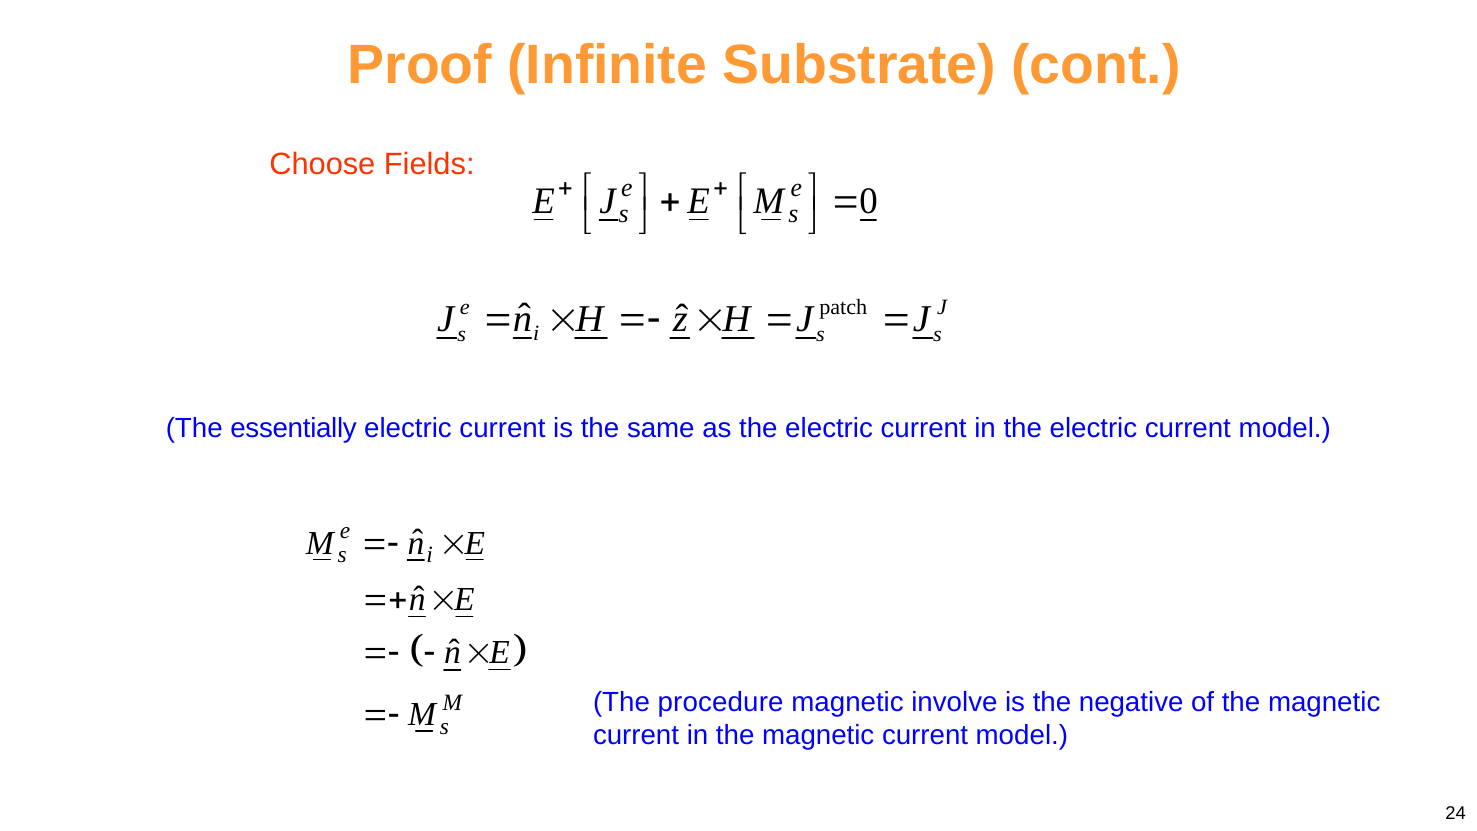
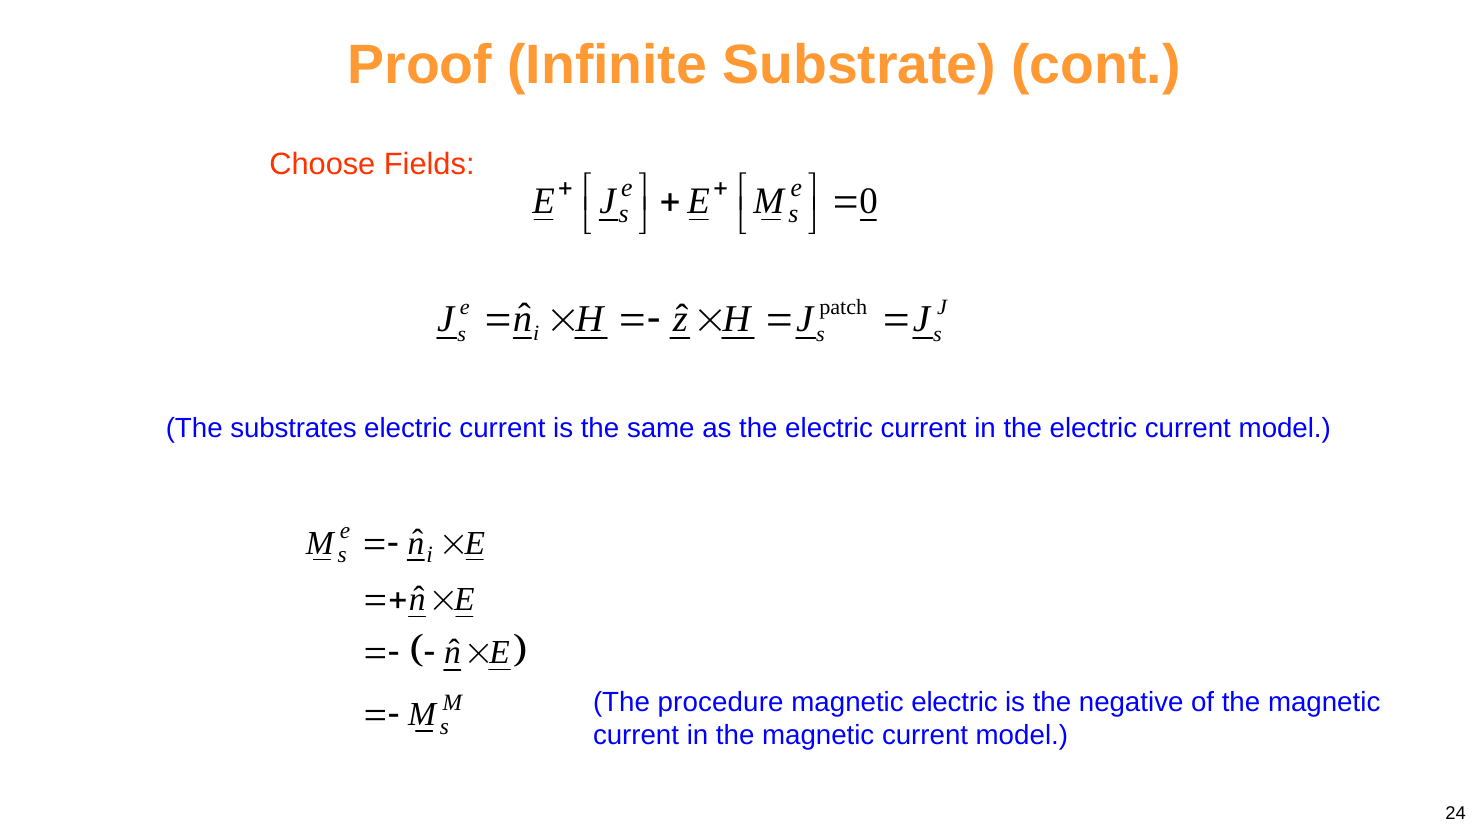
essentially: essentially -> substrates
magnetic involve: involve -> electric
